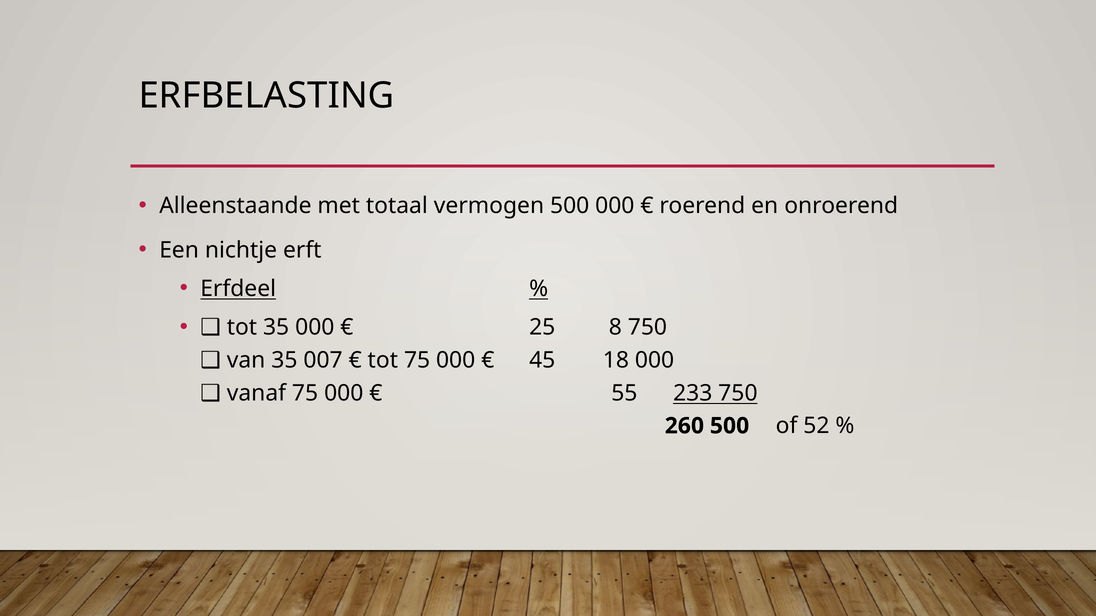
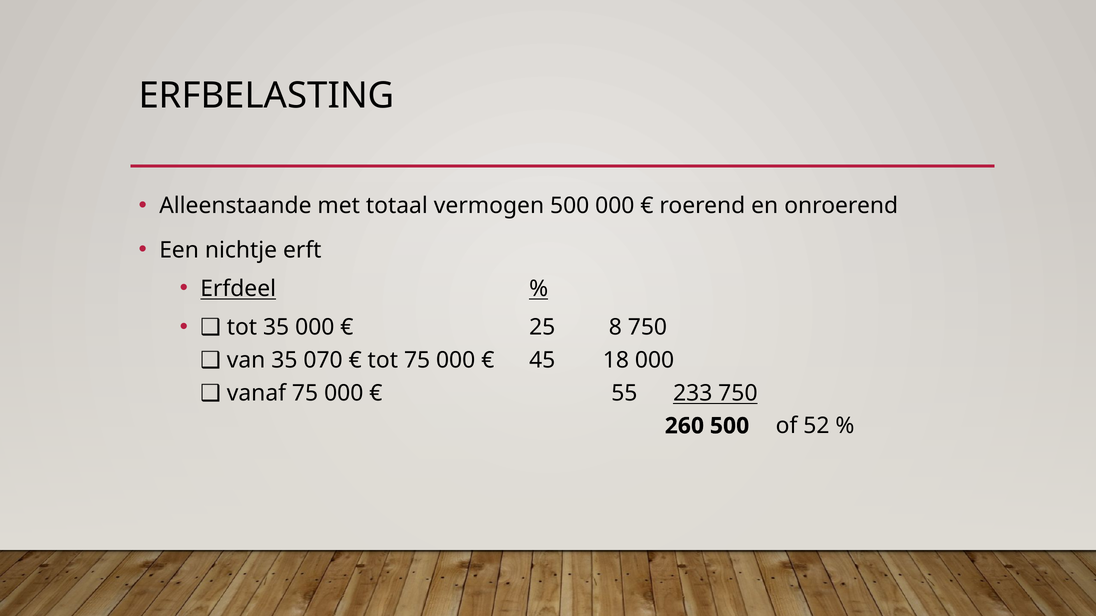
007: 007 -> 070
